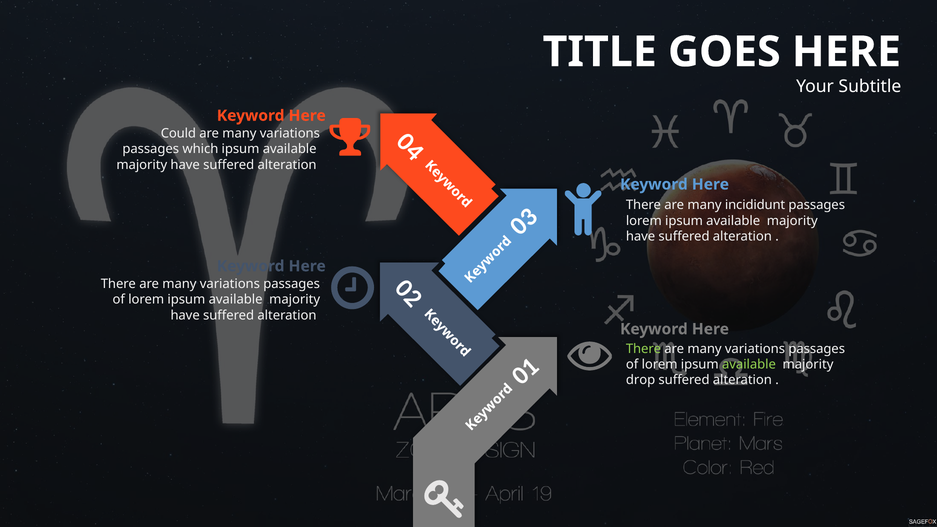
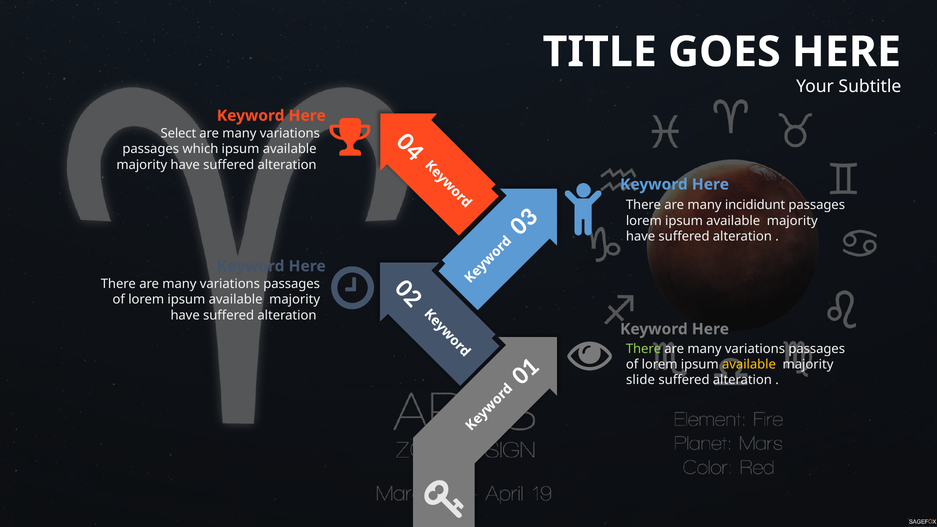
Could: Could -> Select
available at (749, 365) colour: light green -> yellow
drop: drop -> slide
